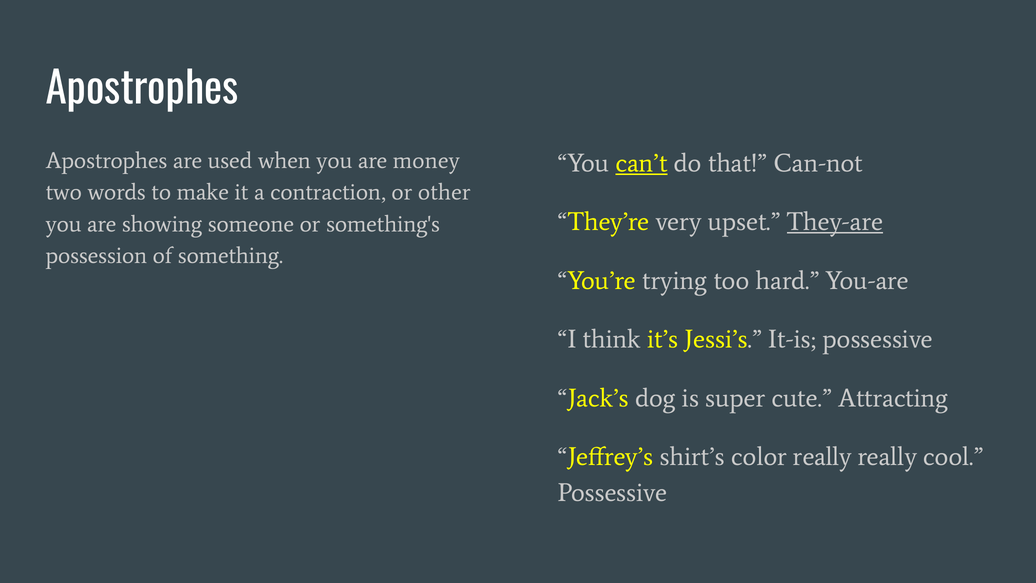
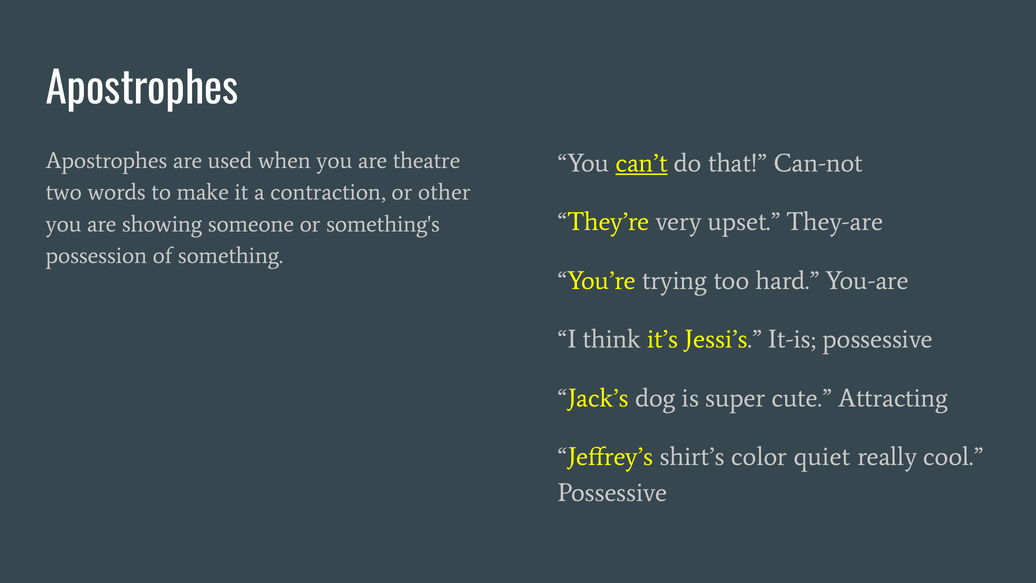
money: money -> theatre
They-are underline: present -> none
color really: really -> quiet
